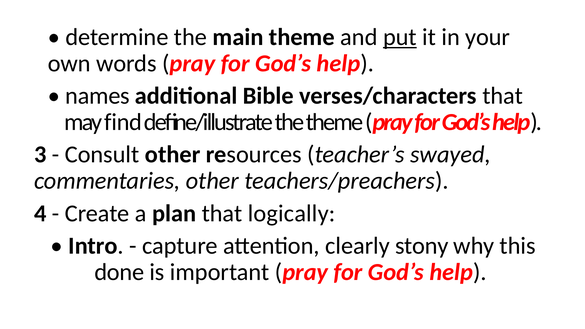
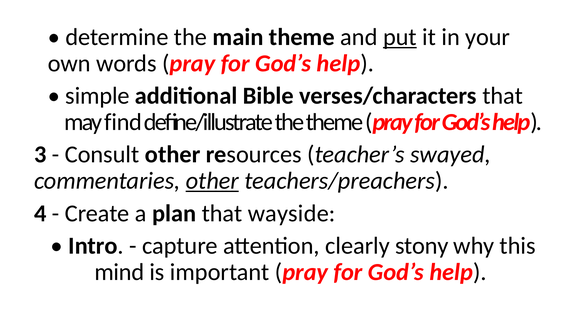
names: names -> simple
other at (212, 181) underline: none -> present
logically: logically -> wayside
done: done -> mind
